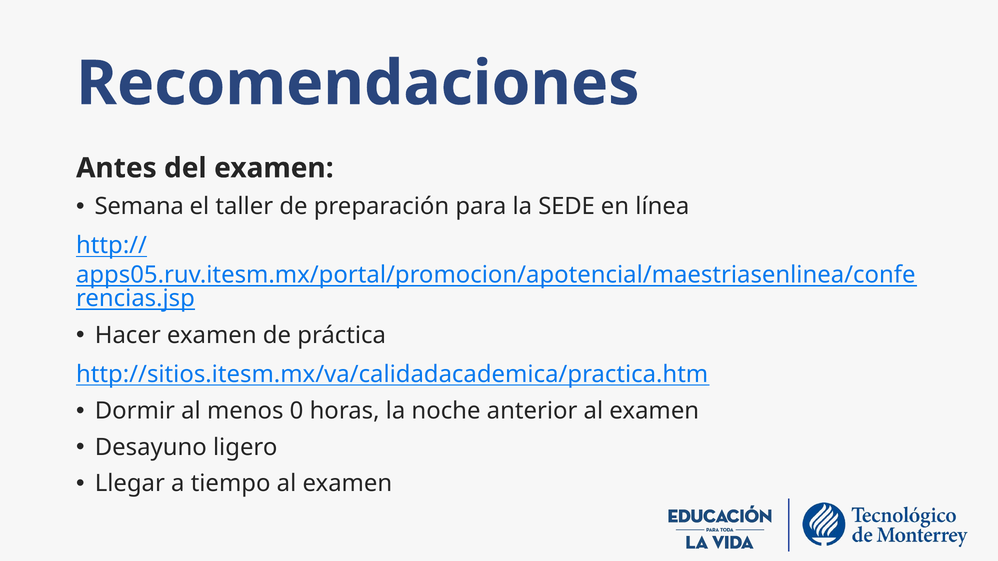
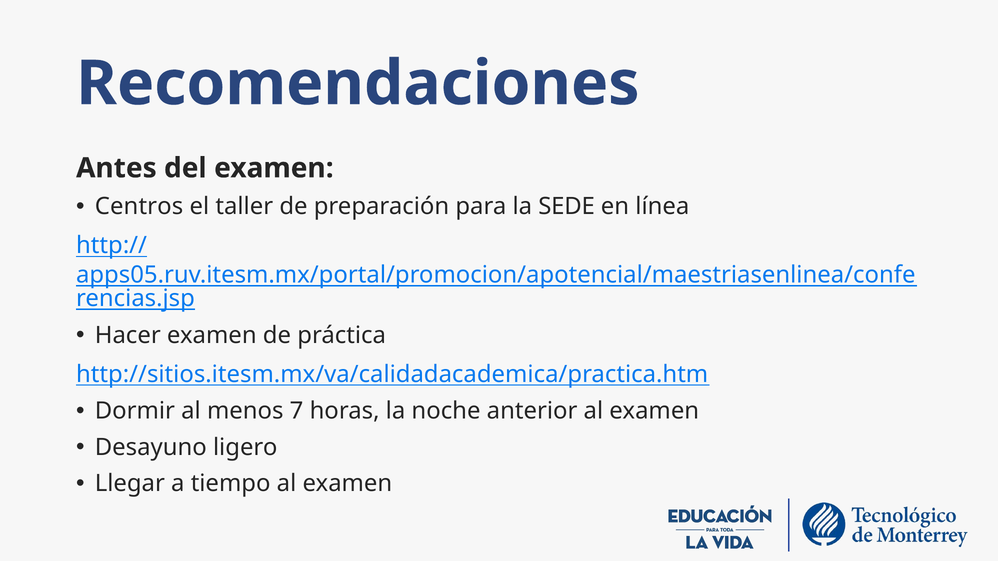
Semana: Semana -> Centros
0: 0 -> 7
